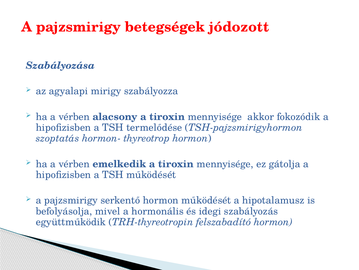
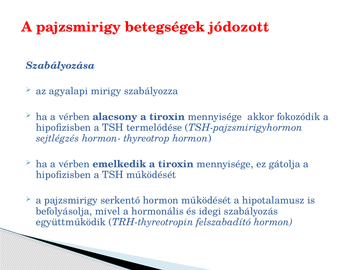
szoptatás: szoptatás -> sejtlégzés
